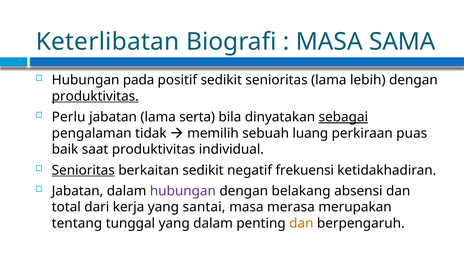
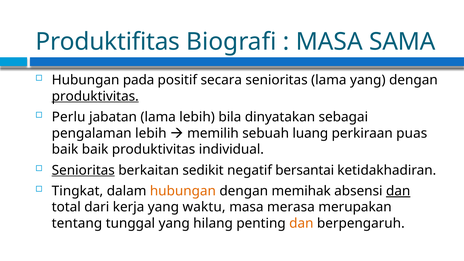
Keterlibatan: Keterlibatan -> Produktifitas
positif sedikit: sedikit -> secara
lama lebih: lebih -> yang
lama serta: serta -> lebih
sebagai underline: present -> none
pengalaman tidak: tidak -> lebih
baik saat: saat -> baik
frekuensi: frekuensi -> bersantai
Jabatan at (77, 191): Jabatan -> Tingkat
hubungan at (183, 191) colour: purple -> orange
belakang: belakang -> memihak
dan at (398, 191) underline: none -> present
santai: santai -> waktu
yang dalam: dalam -> hilang
